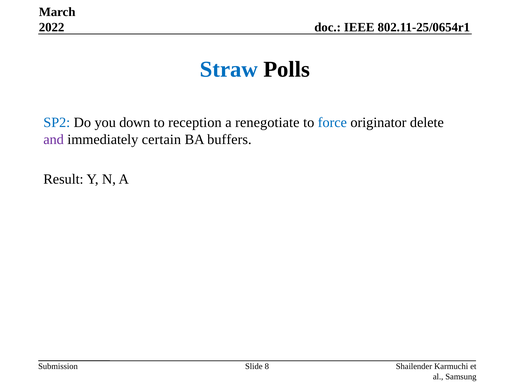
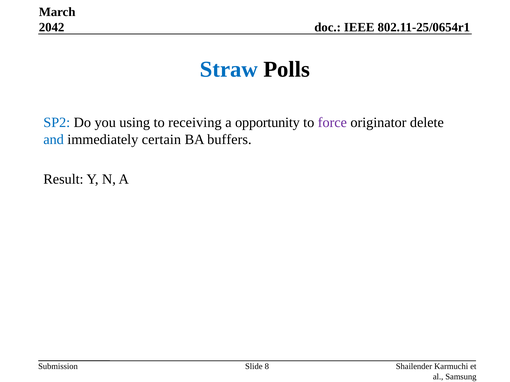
2022: 2022 -> 2042
down: down -> using
reception: reception -> receiving
renegotiate: renegotiate -> opportunity
force colour: blue -> purple
and colour: purple -> blue
